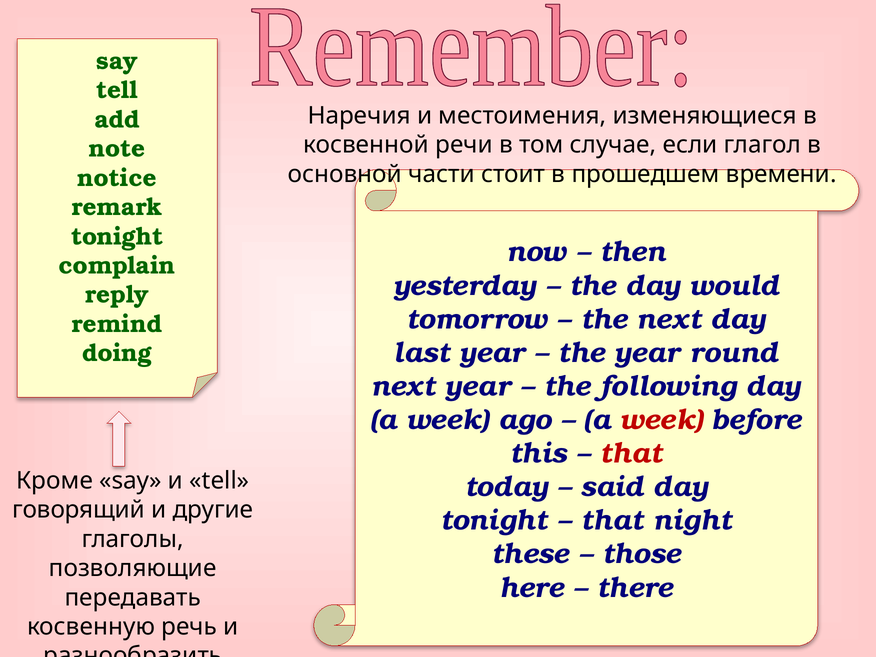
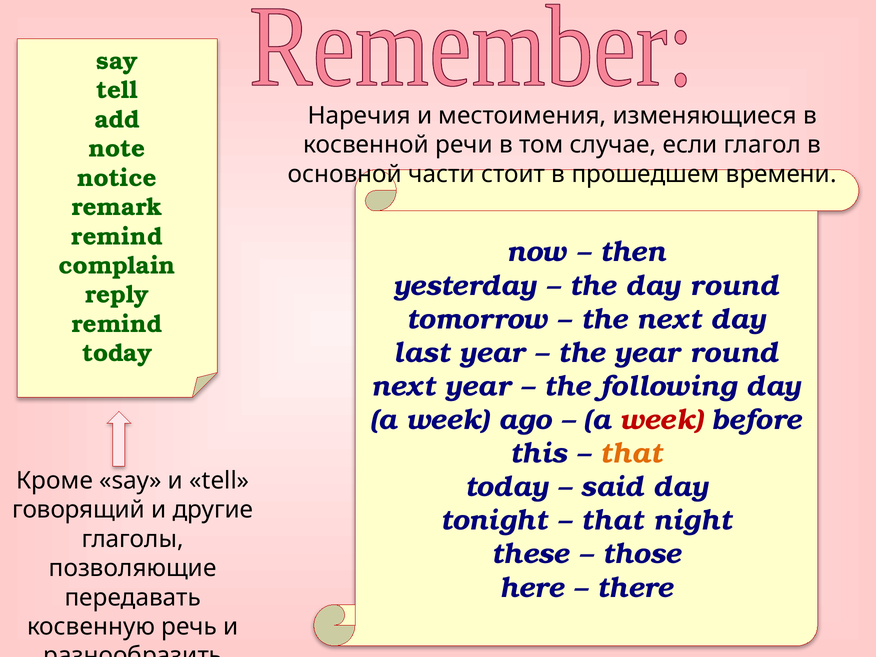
tonight at (117, 237): tonight -> remind
day would: would -> round
doing at (117, 353): doing -> today
that at (631, 454) colour: red -> orange
